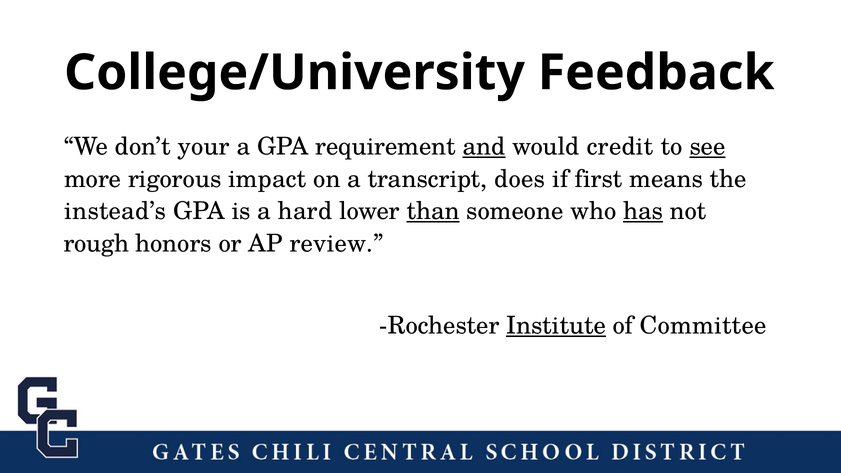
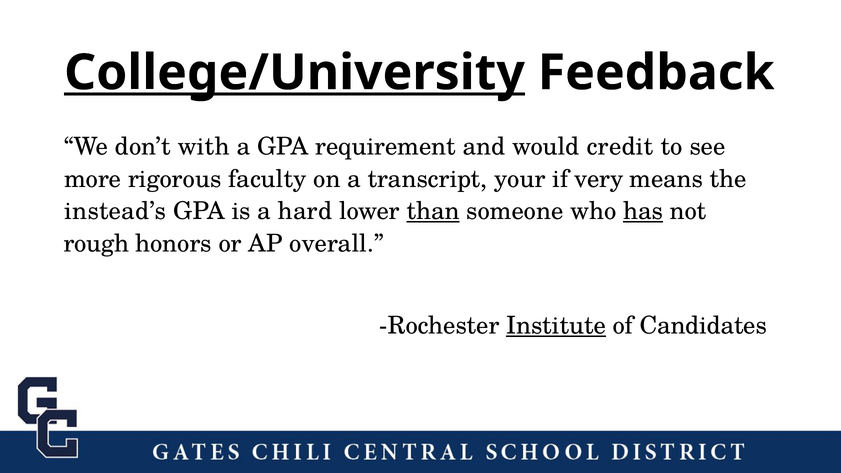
College/University underline: none -> present
your: your -> with
and underline: present -> none
see underline: present -> none
impact: impact -> faculty
does: does -> your
first: first -> very
review: review -> overall
Committee: Committee -> Candidates
